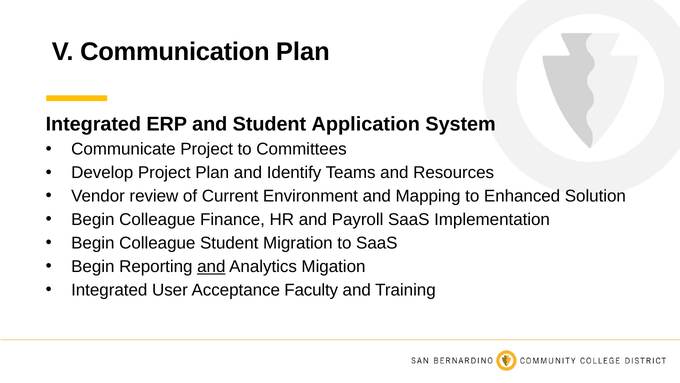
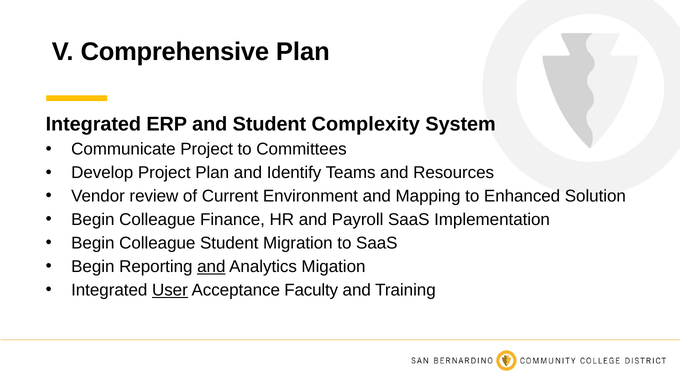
Communication: Communication -> Comprehensive
Application: Application -> Complexity
User underline: none -> present
